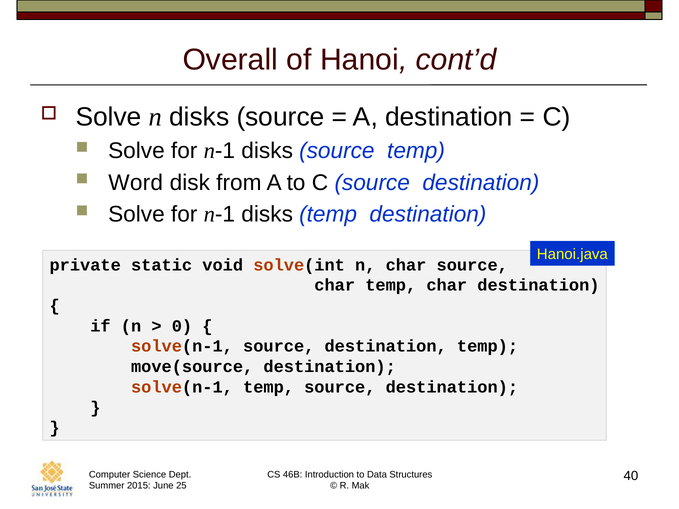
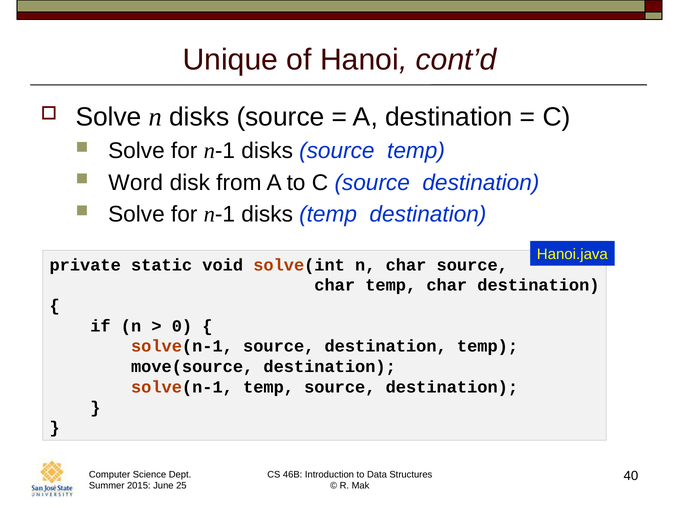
Overall: Overall -> Unique
